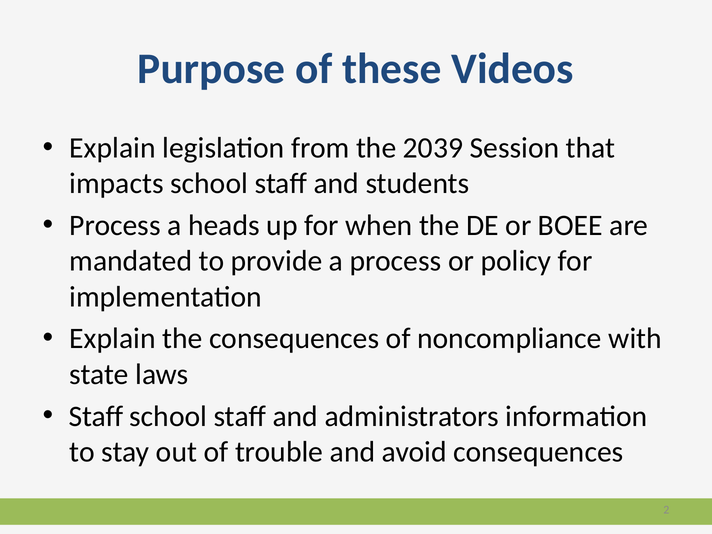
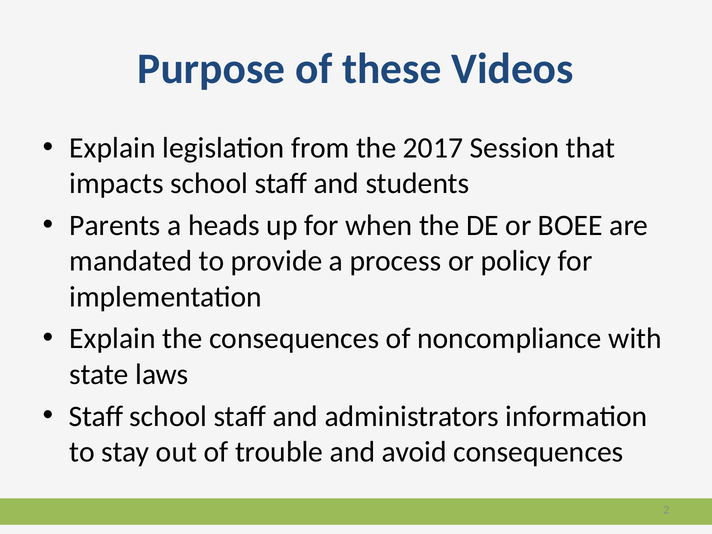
2039: 2039 -> 2017
Process at (115, 226): Process -> Parents
